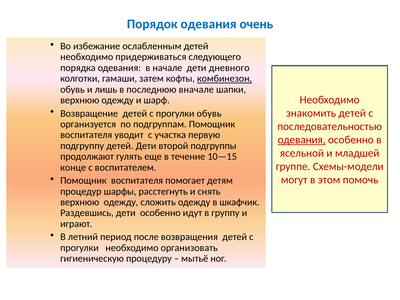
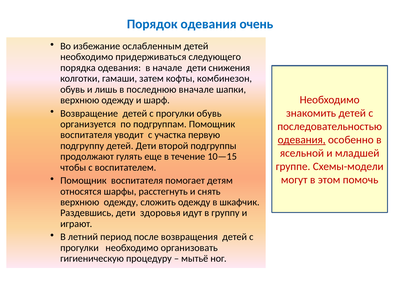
дневного: дневного -> снижения
комбинезон underline: present -> none
конце: конце -> чтобы
процедур: процедур -> относятся
дети особенно: особенно -> здоровья
